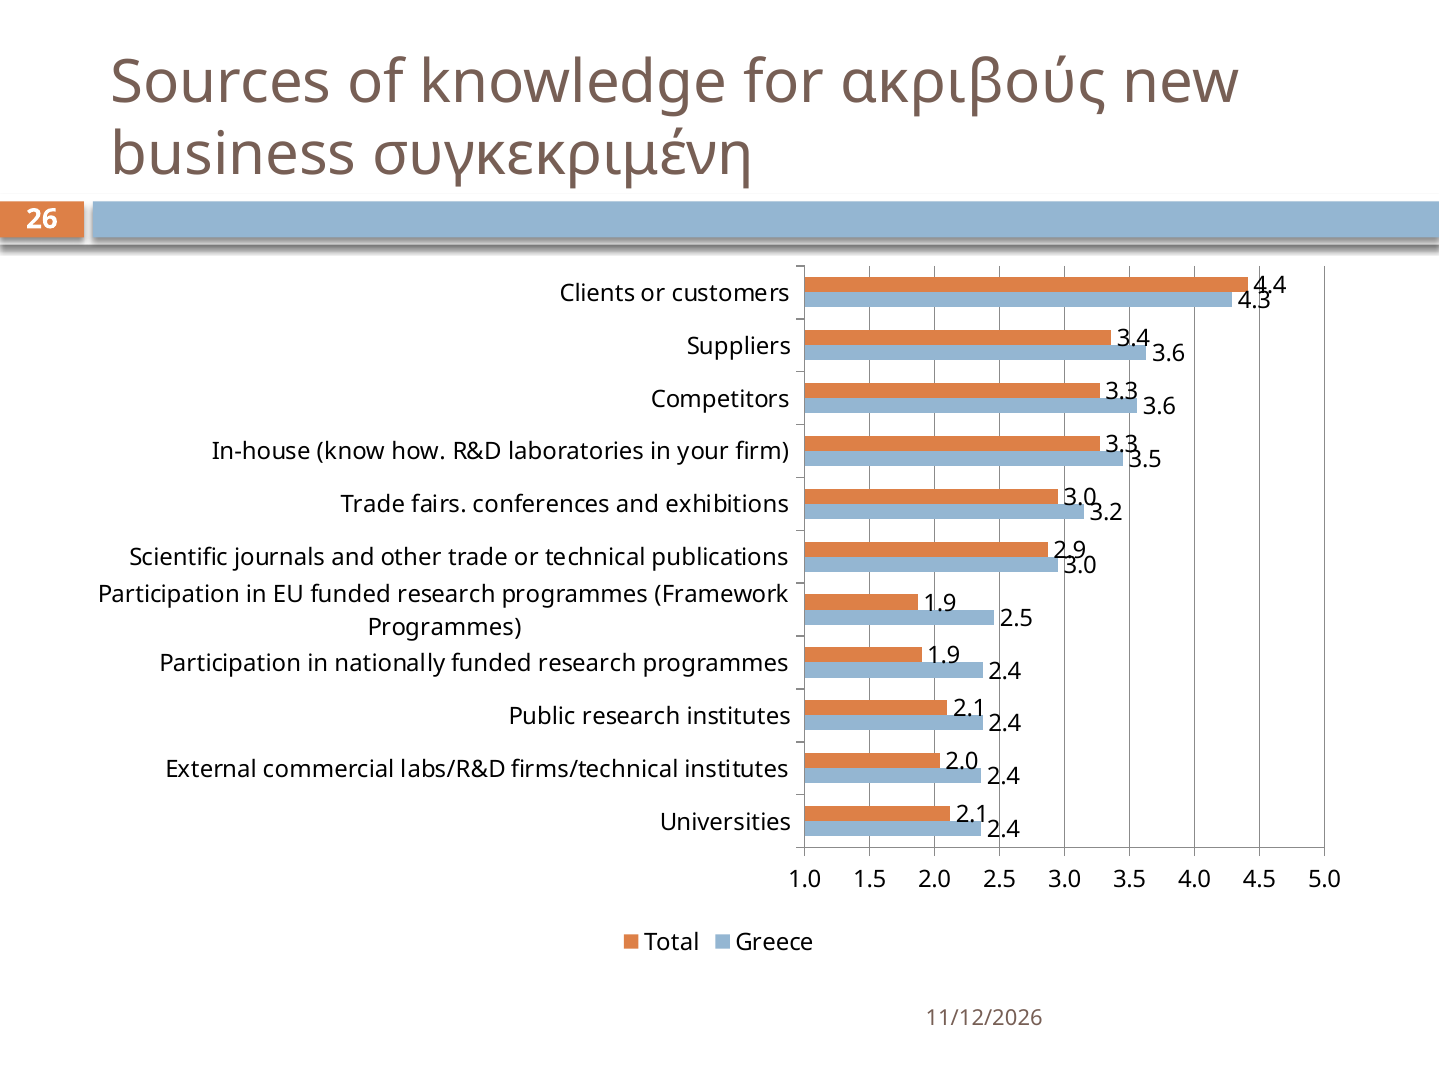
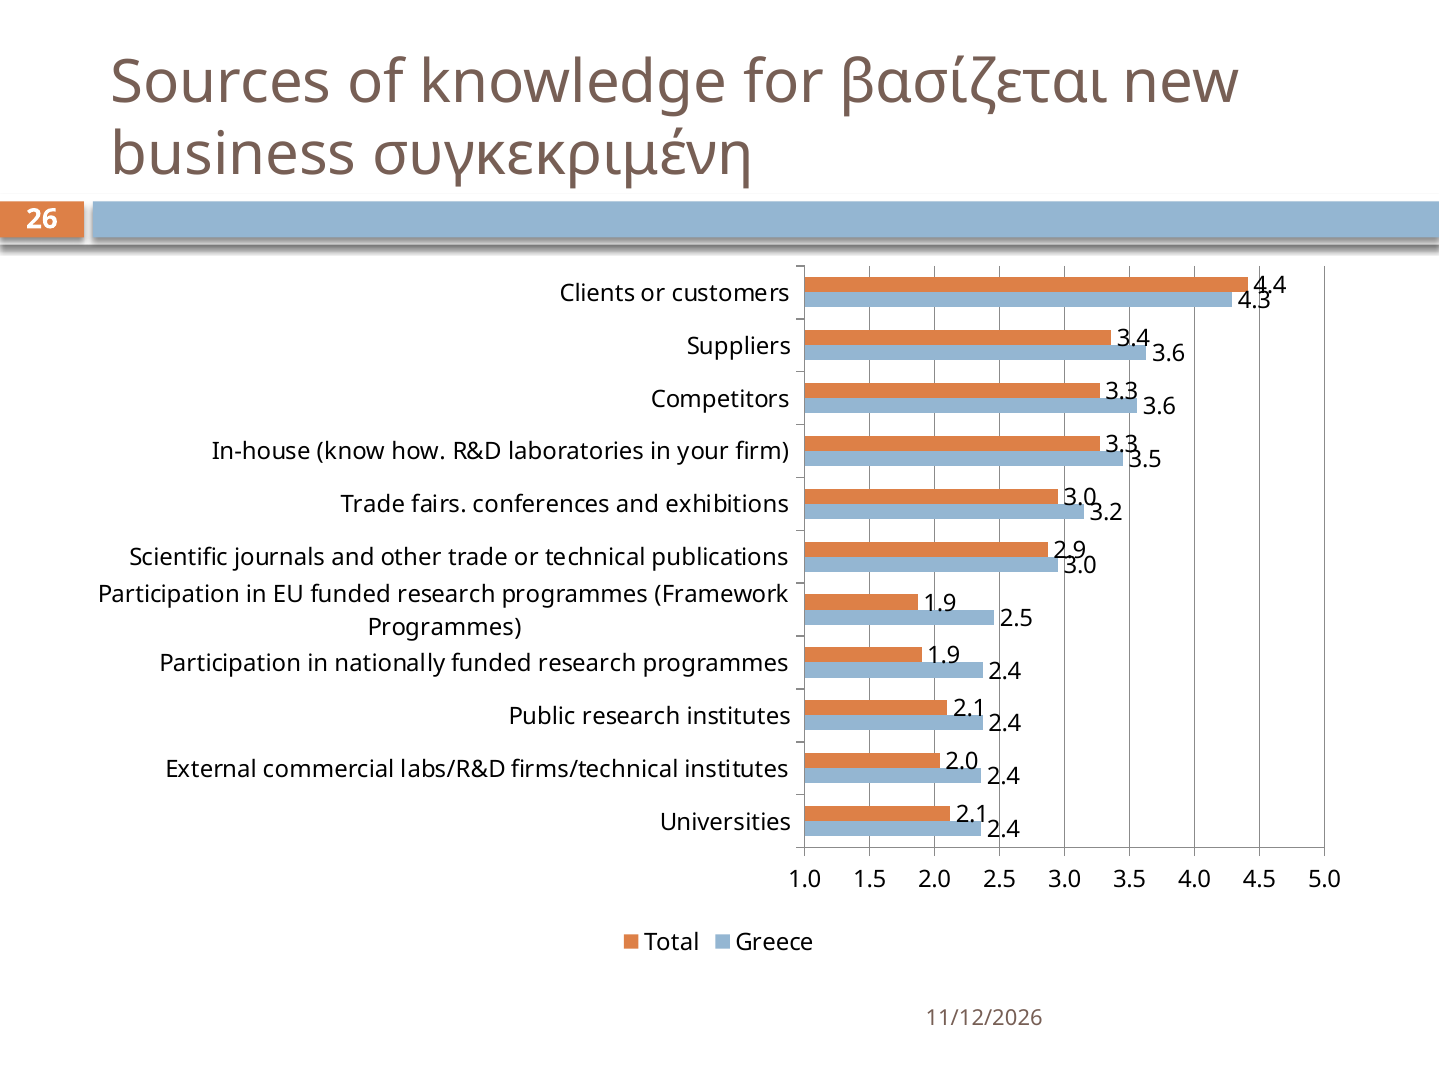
ακριβούς: ακριβούς -> βασίζεται
